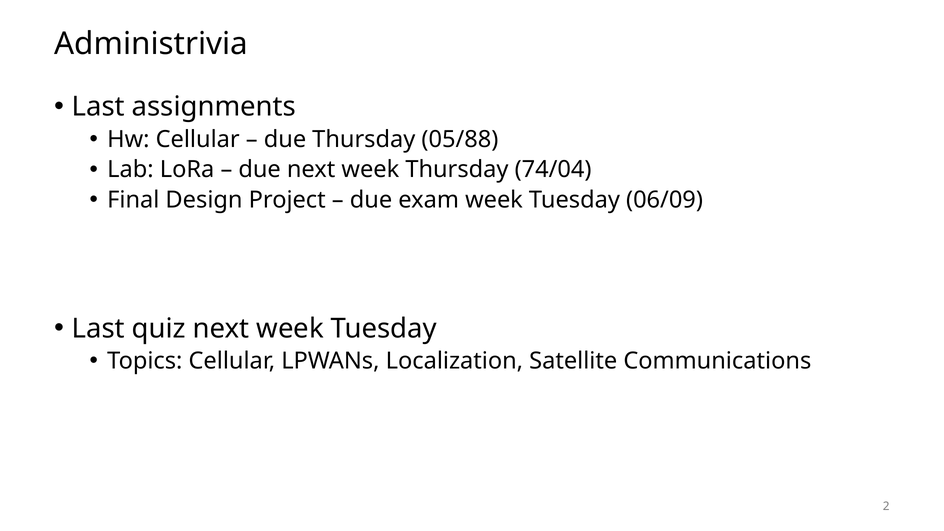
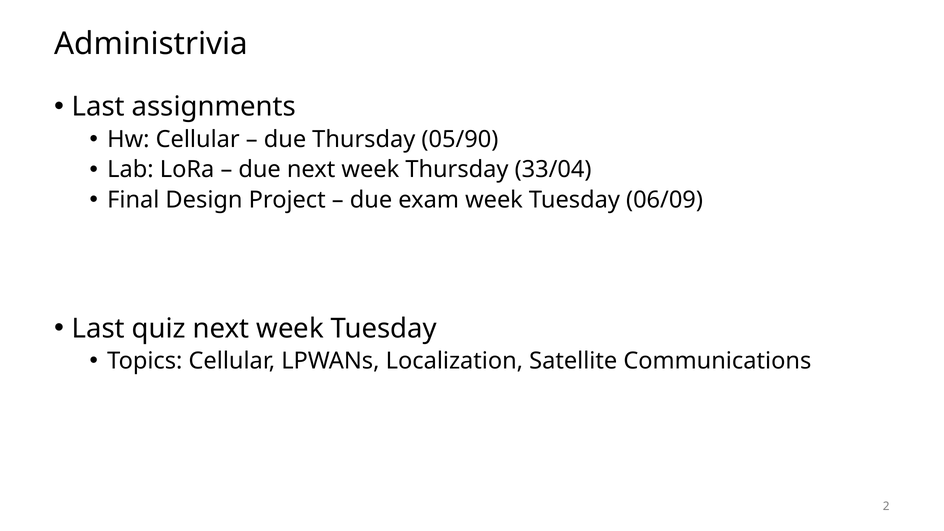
05/88: 05/88 -> 05/90
74/04: 74/04 -> 33/04
